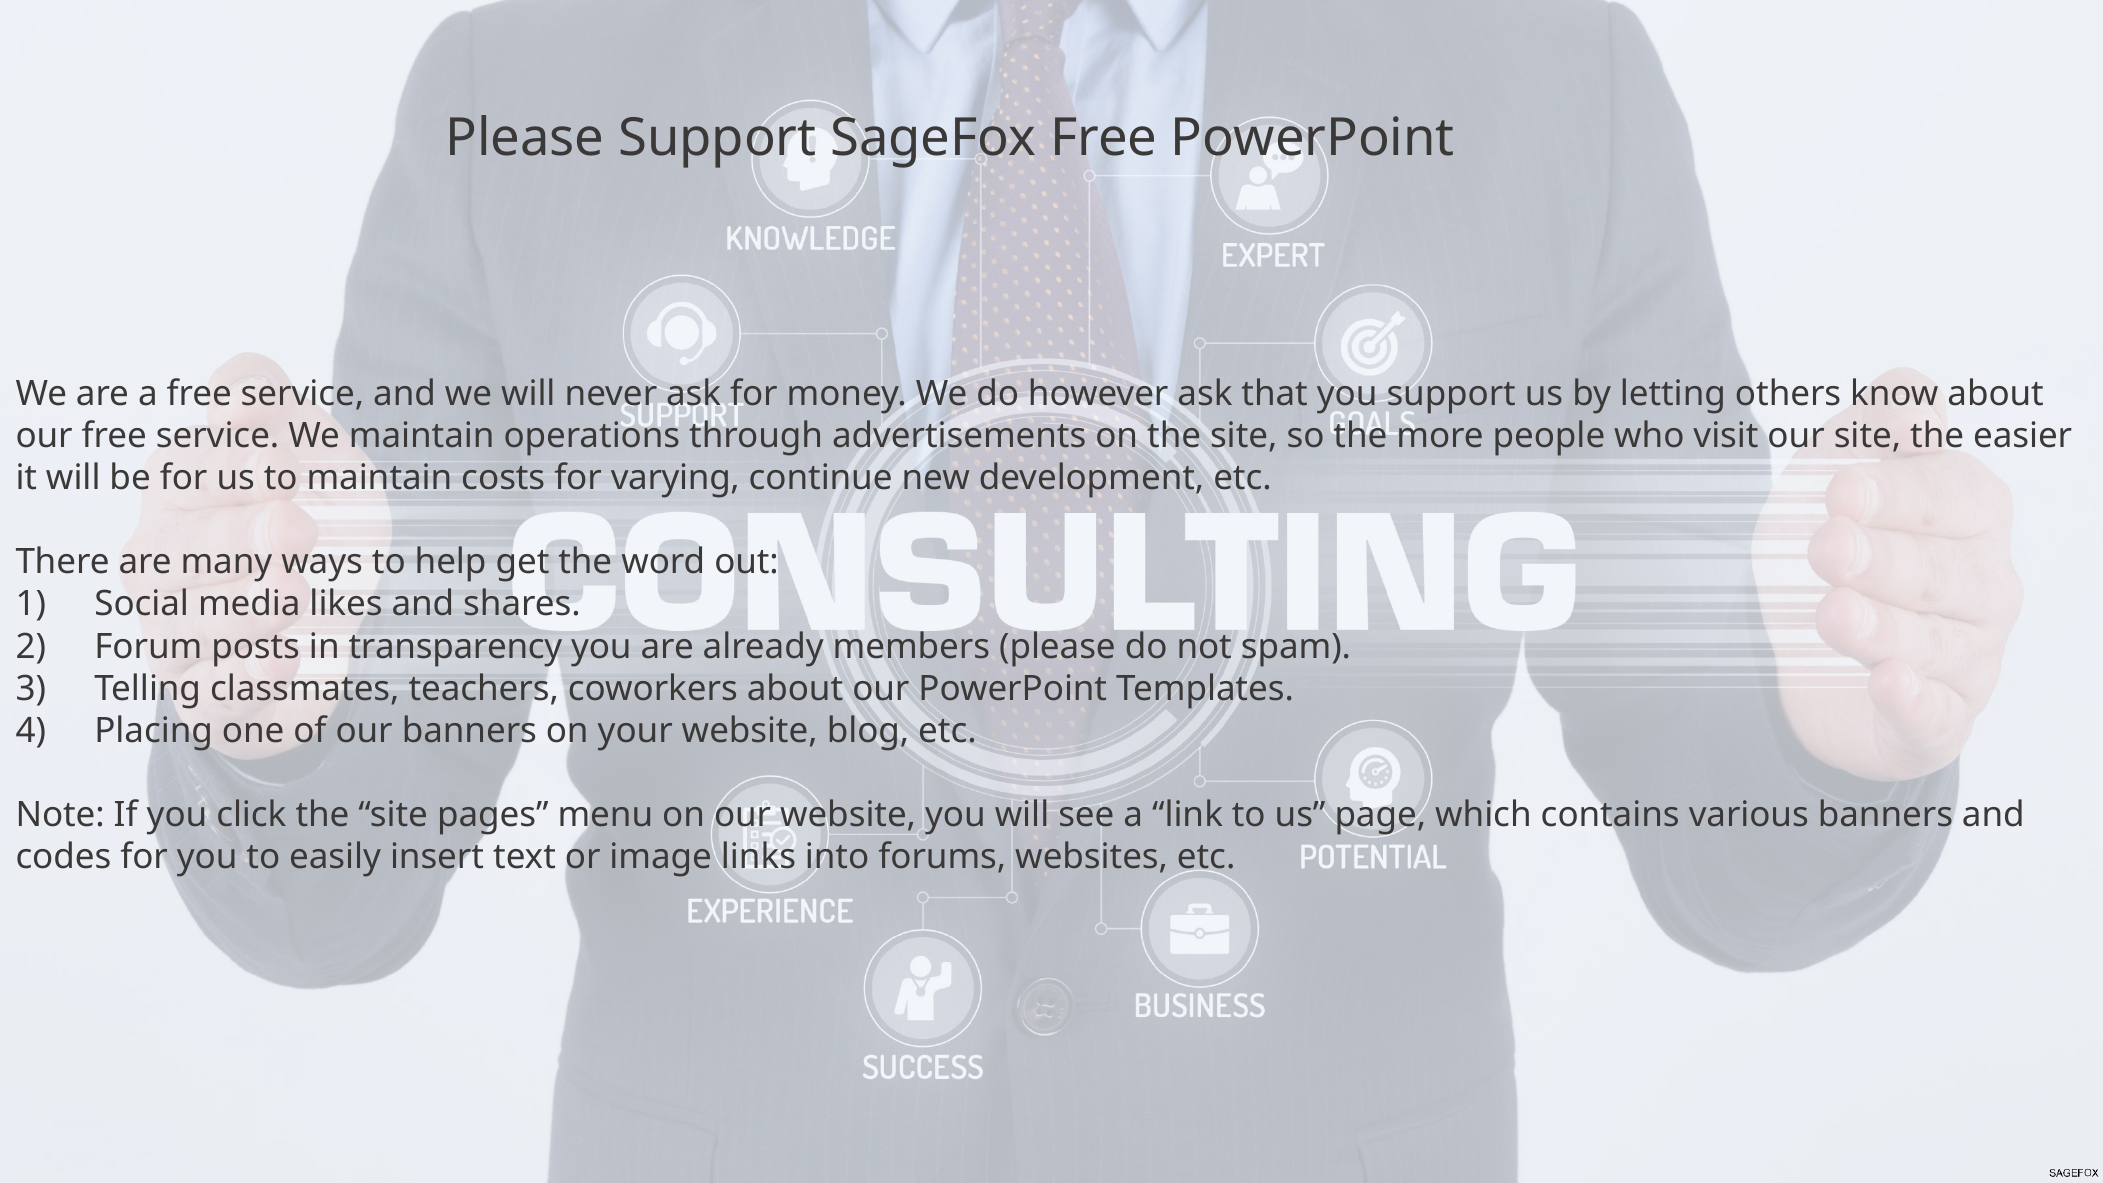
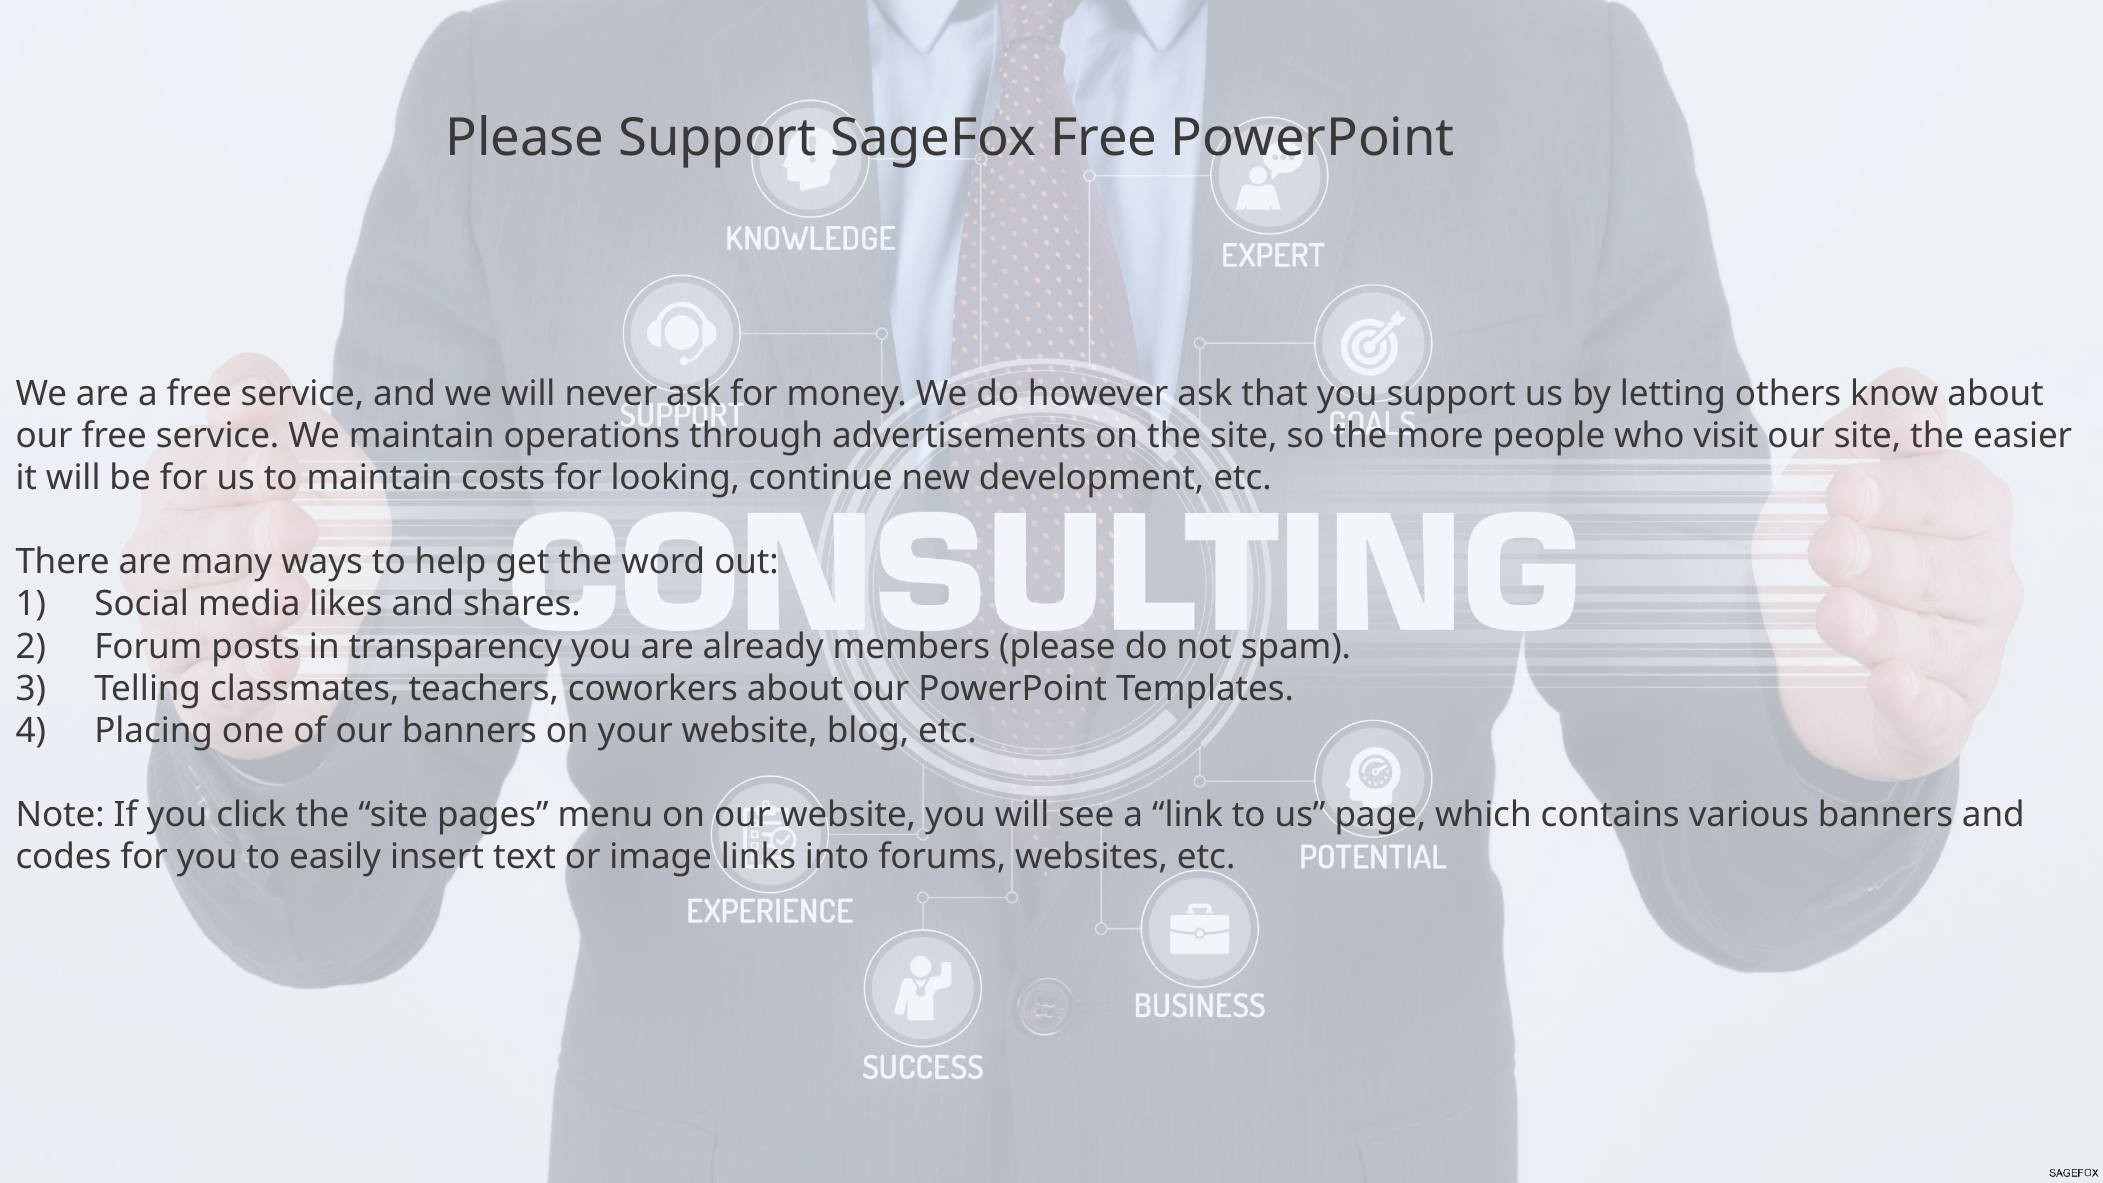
varying: varying -> looking
